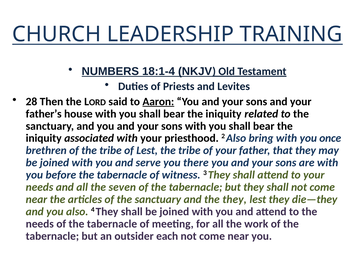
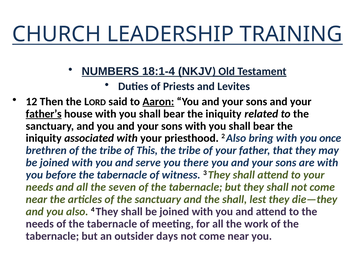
28: 28 -> 12
father’s underline: none -> present
of Lest: Lest -> This
the they: they -> shall
each: each -> days
